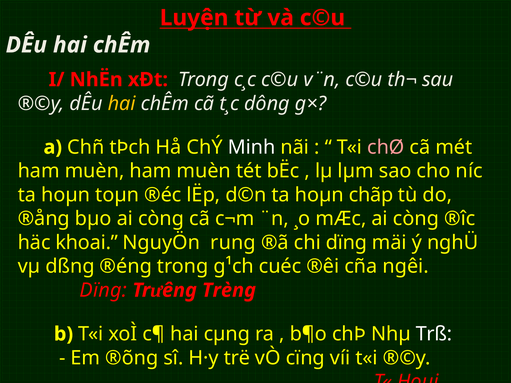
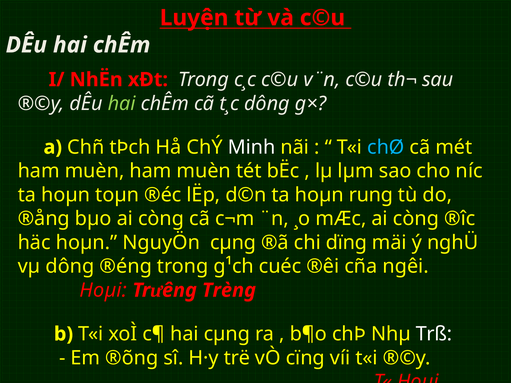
hai at (122, 104) colour: yellow -> light green
chØ colour: pink -> light blue
chãp: chãp -> rung
häc khoai: khoai -> hoµn
NguyÖn rung: rung -> cµng
vµ dßng: dßng -> dông
Dïng at (103, 290): Dïng -> Hoµi
